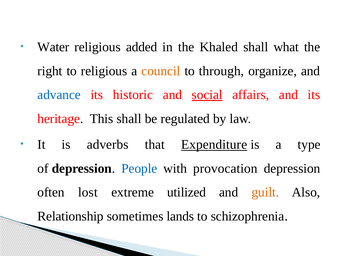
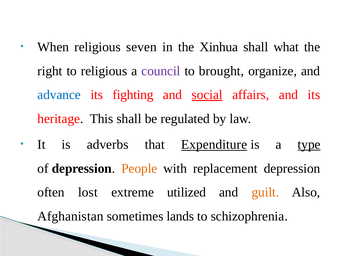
Water: Water -> When
added: added -> seven
Khaled: Khaled -> Xinhua
council colour: orange -> purple
through: through -> brought
historic: historic -> fighting
type underline: none -> present
People colour: blue -> orange
provocation: provocation -> replacement
Relationship: Relationship -> Afghanistan
